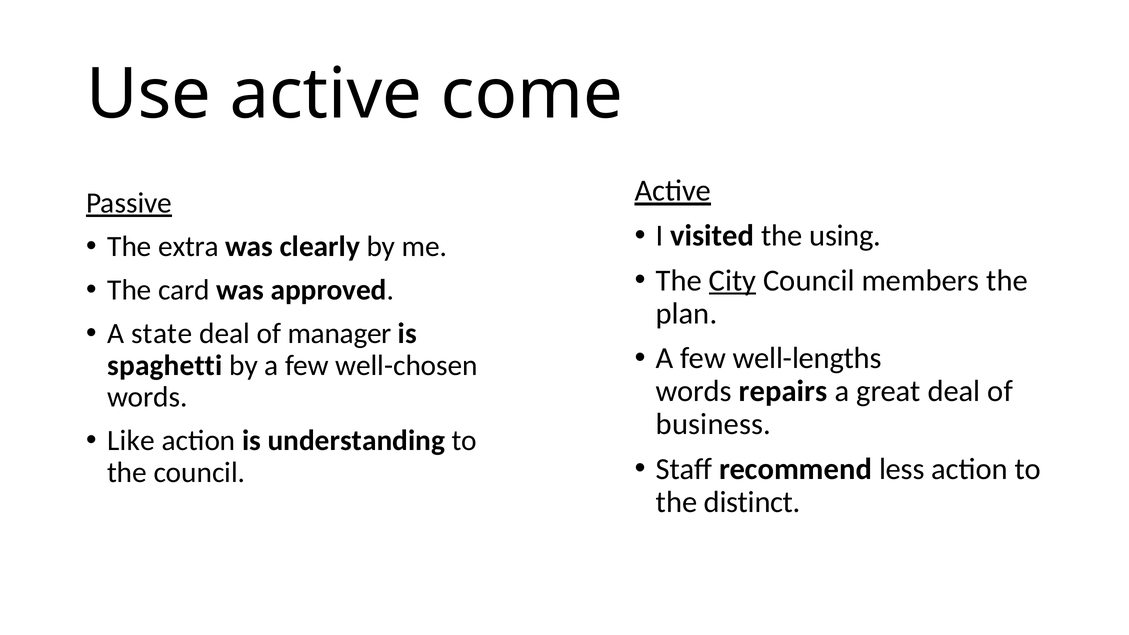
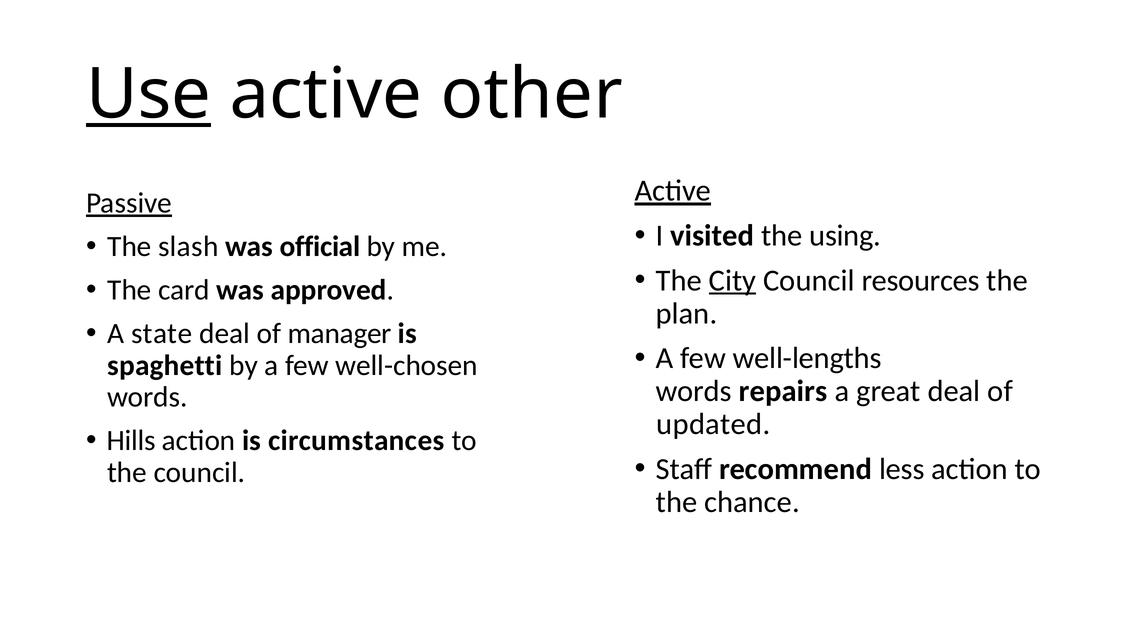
Use underline: none -> present
come: come -> other
extra: extra -> slash
clearly: clearly -> official
members: members -> resources
business: business -> updated
Like: Like -> Hills
understanding: understanding -> circumstances
distinct: distinct -> chance
